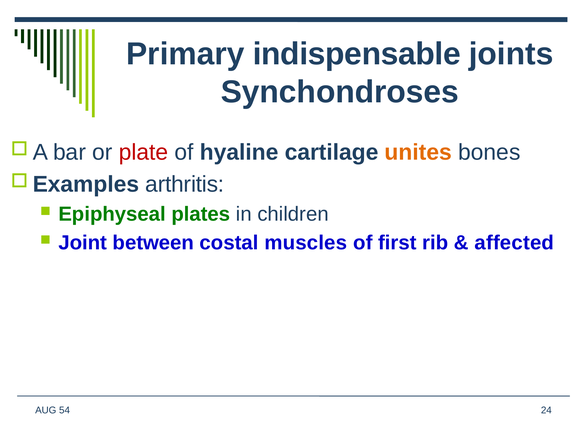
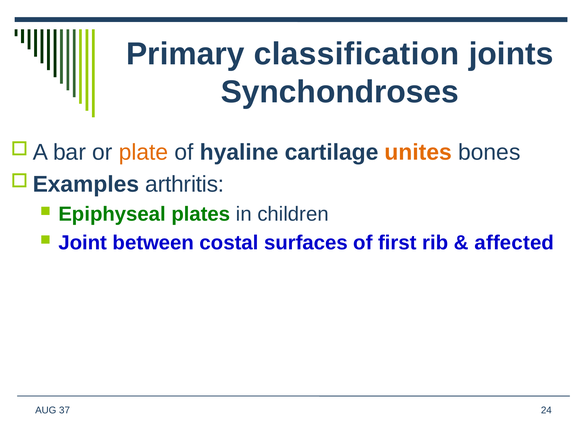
indispensable: indispensable -> classification
plate colour: red -> orange
muscles: muscles -> surfaces
54: 54 -> 37
